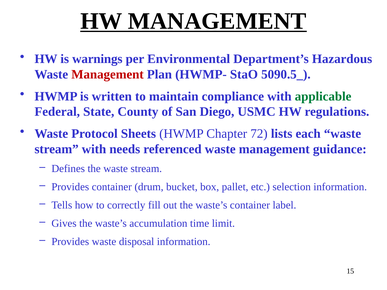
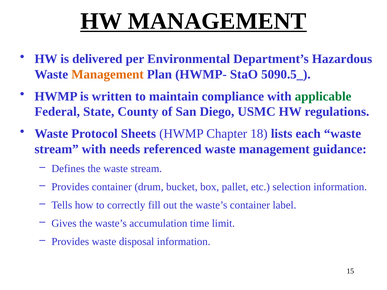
warnings: warnings -> delivered
Management at (108, 74) colour: red -> orange
72: 72 -> 18
